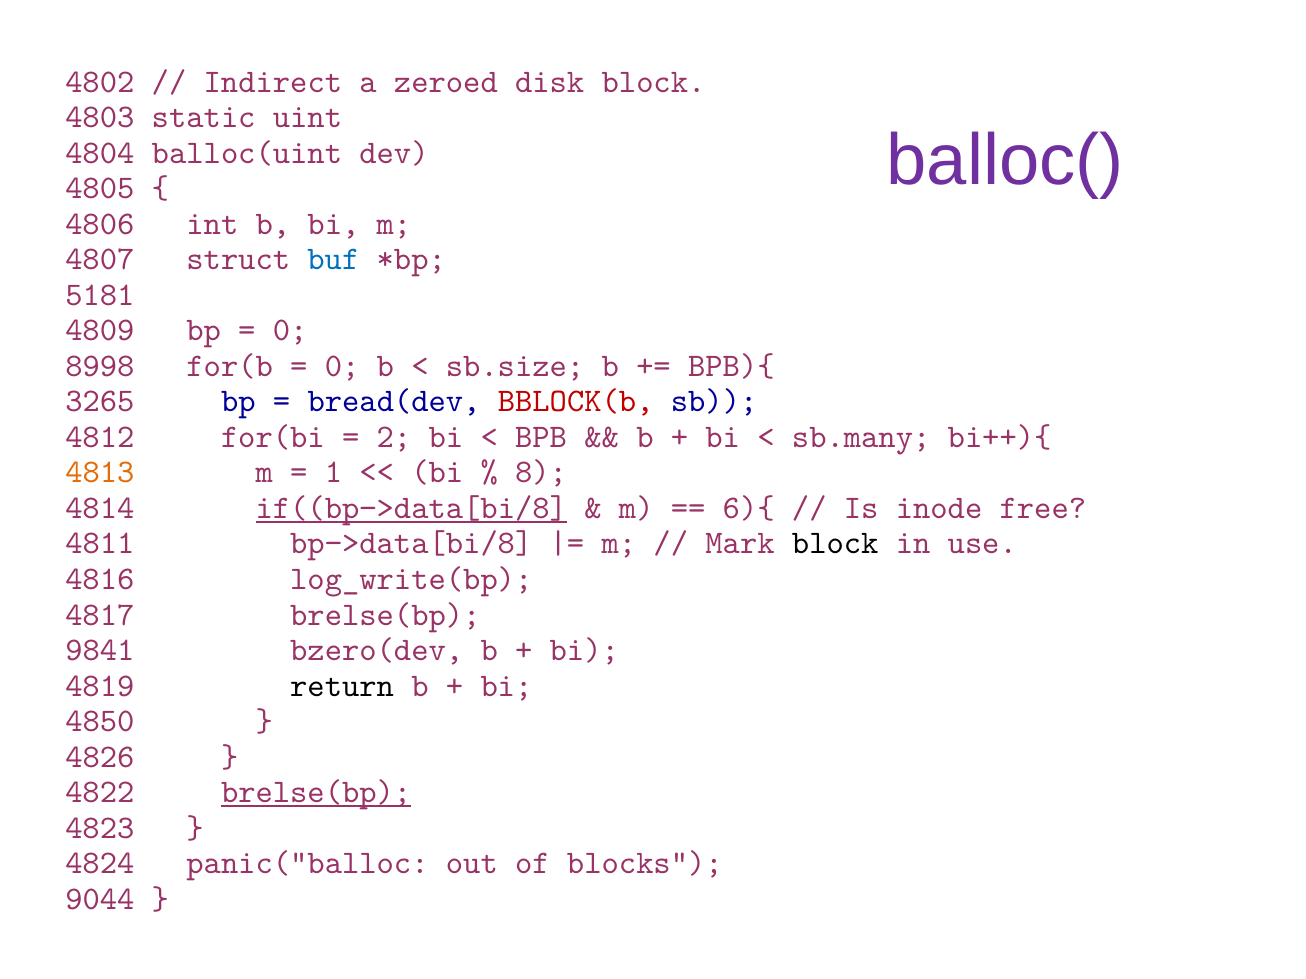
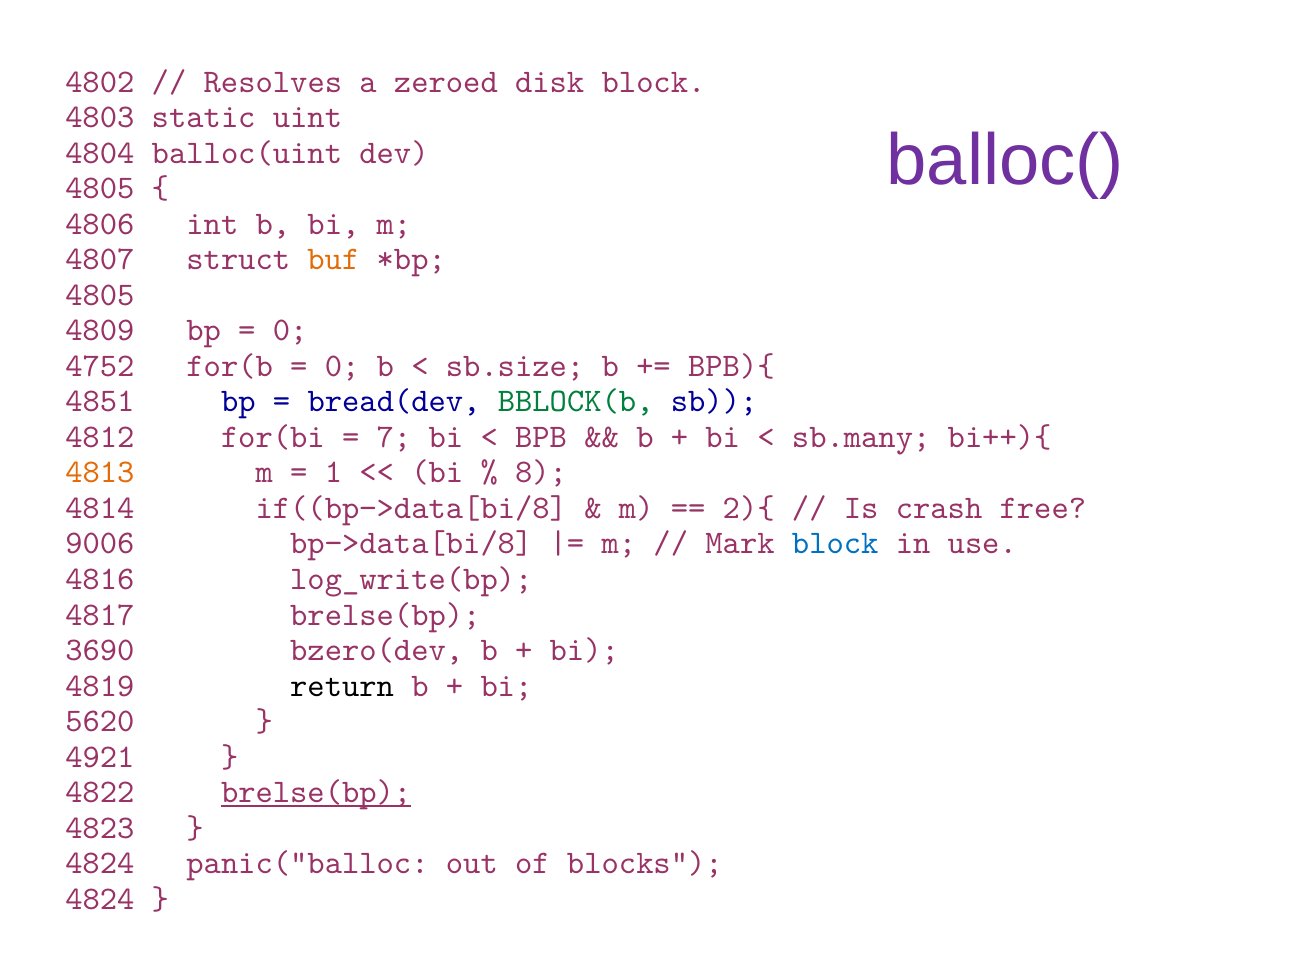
Indirect: Indirect -> Resolves
buf colour: blue -> orange
5181 at (100, 295): 5181 -> 4805
8998: 8998 -> 4752
3265: 3265 -> 4851
BBLOCK(b colour: red -> green
2: 2 -> 7
if((bp−>data[bi/8 underline: present -> none
6){: 6){ -> 2){
inode: inode -> crash
4811: 4811 -> 9006
block at (835, 543) colour: black -> blue
9841: 9841 -> 3690
4850: 4850 -> 5620
4826: 4826 -> 4921
9044 at (100, 899): 9044 -> 4824
